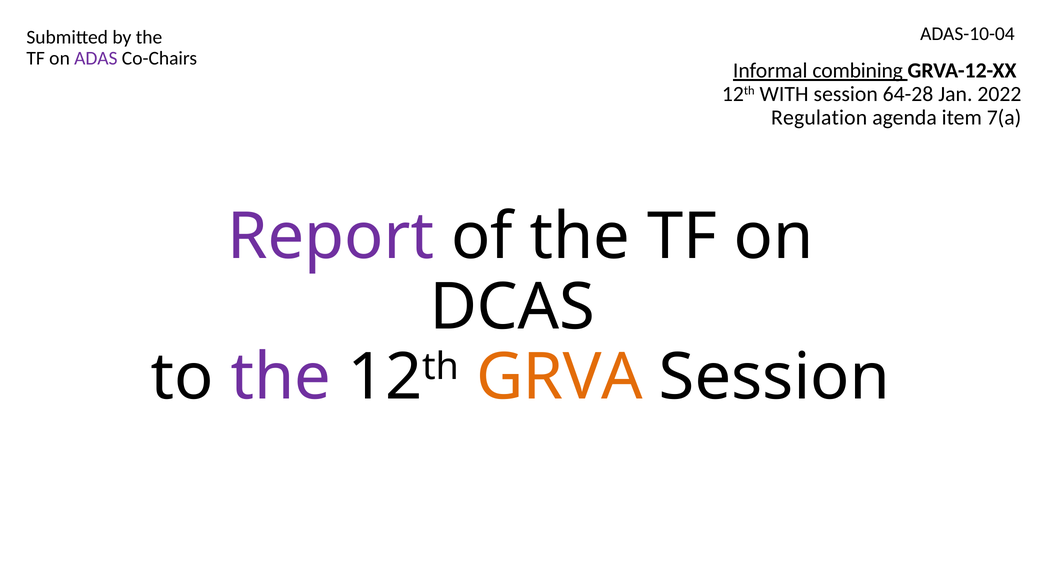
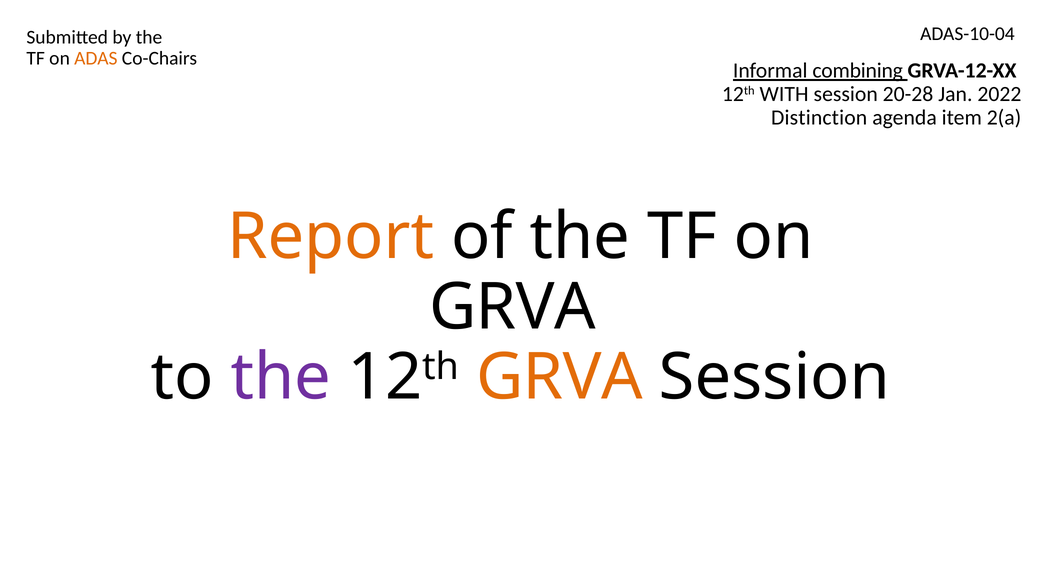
ADAS colour: purple -> orange
64-28: 64-28 -> 20-28
Regulation: Regulation -> Distinction
7(a: 7(a -> 2(a
Report colour: purple -> orange
DCAS at (512, 307): DCAS -> GRVA
